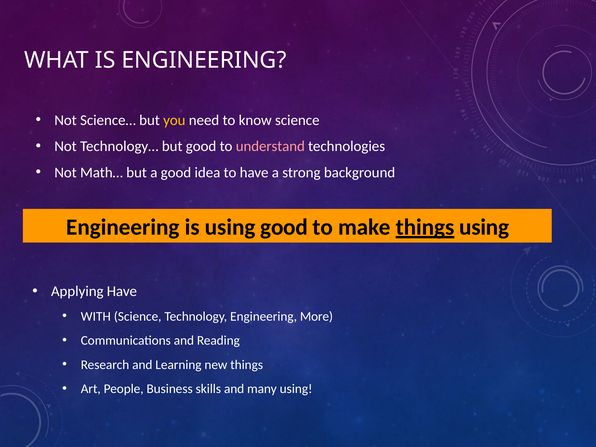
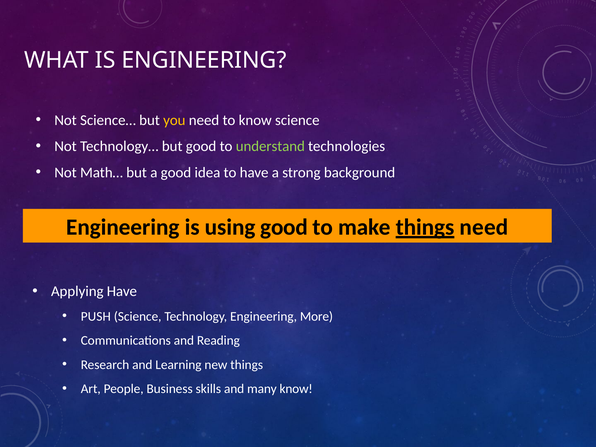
understand colour: pink -> light green
things using: using -> need
WITH: WITH -> PUSH
many using: using -> know
